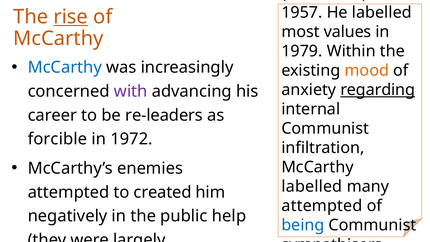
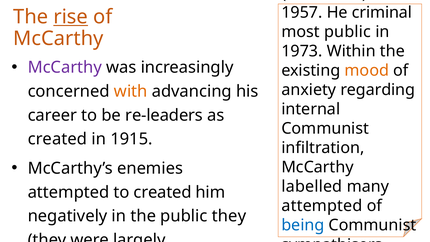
He labelled: labelled -> criminal
most values: values -> public
1979: 1979 -> 1973
McCarthy at (65, 67) colour: blue -> purple
regarding underline: present -> none
with at (131, 91) colour: purple -> orange
forcible at (57, 139): forcible -> created
1972: 1972 -> 1915
public help: help -> they
